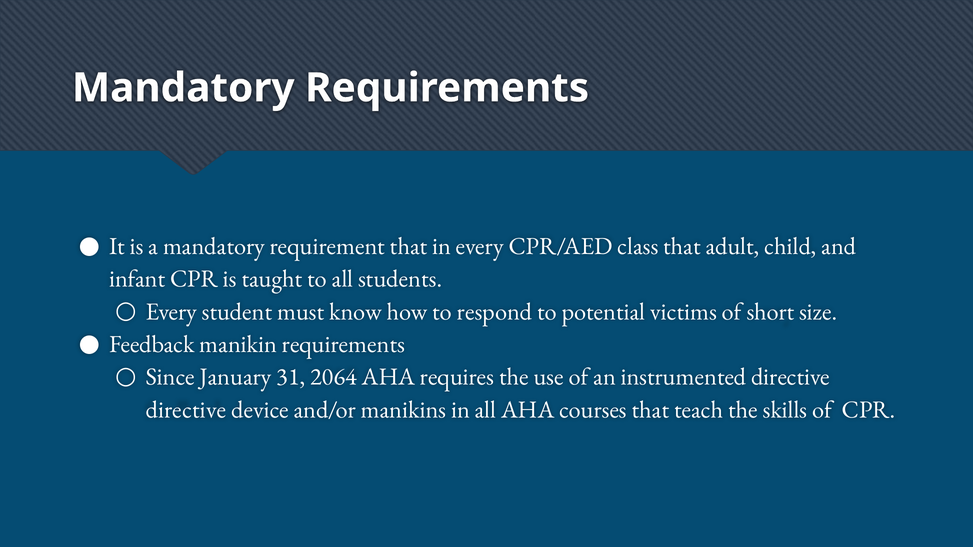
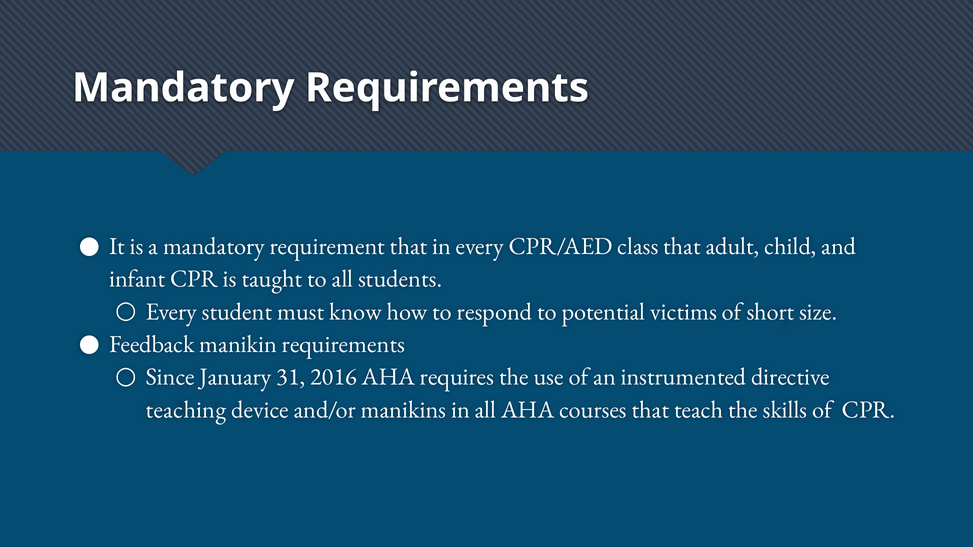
2064: 2064 -> 2016
directive at (186, 410): directive -> teaching
